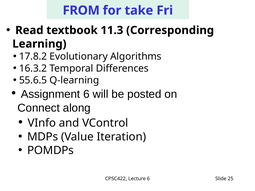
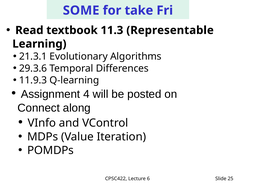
FROM: FROM -> SOME
Corresponding: Corresponding -> Representable
17.8.2: 17.8.2 -> 21.3.1
16.3.2: 16.3.2 -> 29.3.6
55.6.5: 55.6.5 -> 11.9.3
Assignment 6: 6 -> 4
